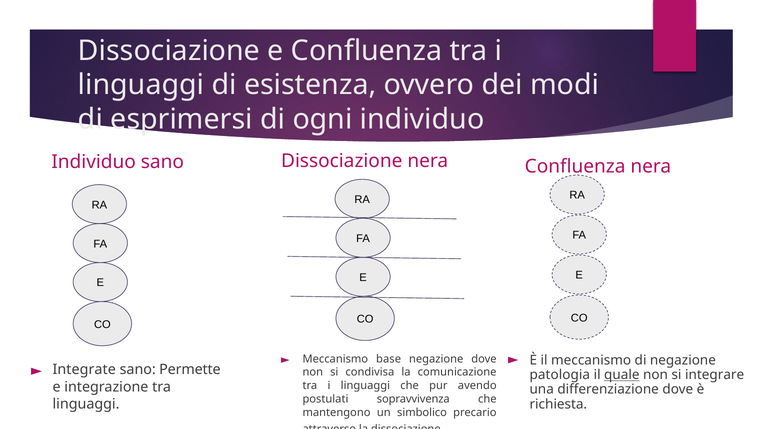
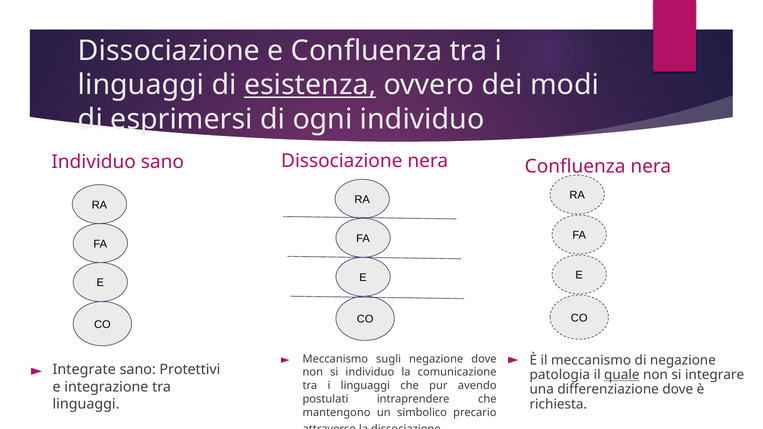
esistenza underline: none -> present
base: base -> sugli
Permette: Permette -> Protettivi
si condivisa: condivisa -> individuo
sopravvivenza: sopravvivenza -> intraprendere
